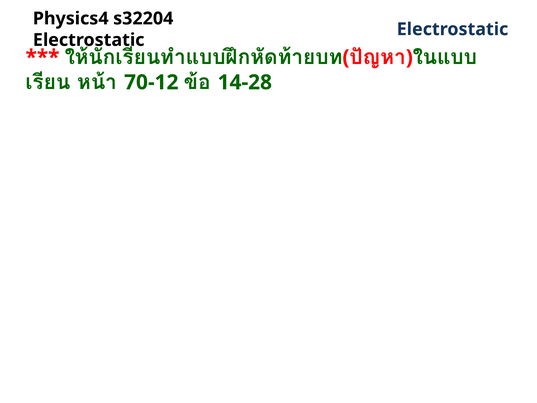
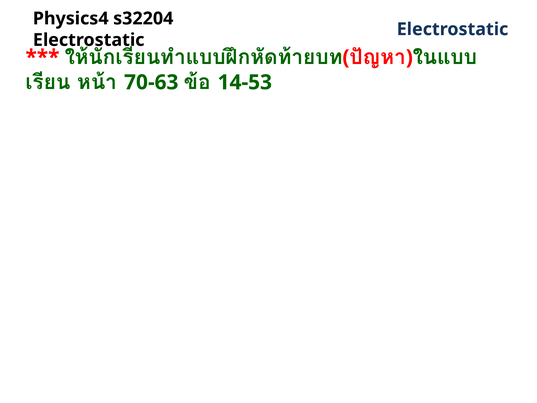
70-12: 70-12 -> 70-63
14-28: 14-28 -> 14-53
